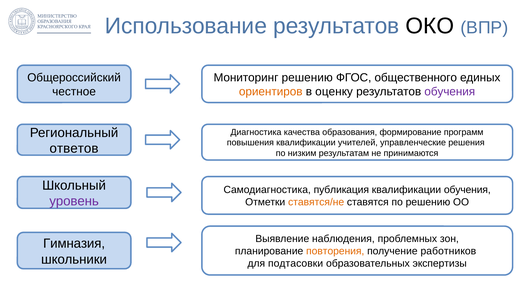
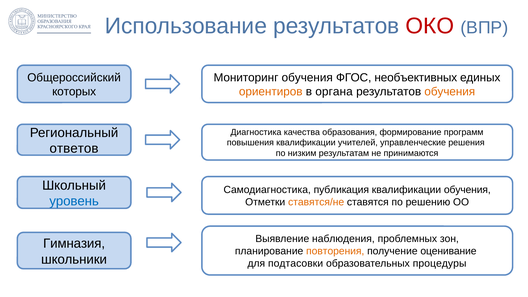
ОКО colour: black -> red
Мониторинг решению: решению -> обучения
общественного: общественного -> необъективных
честное: честное -> которых
оценку: оценку -> органа
обучения at (450, 92) colour: purple -> orange
уровень colour: purple -> blue
работников: работников -> оценивание
экспертизы: экспертизы -> процедуры
